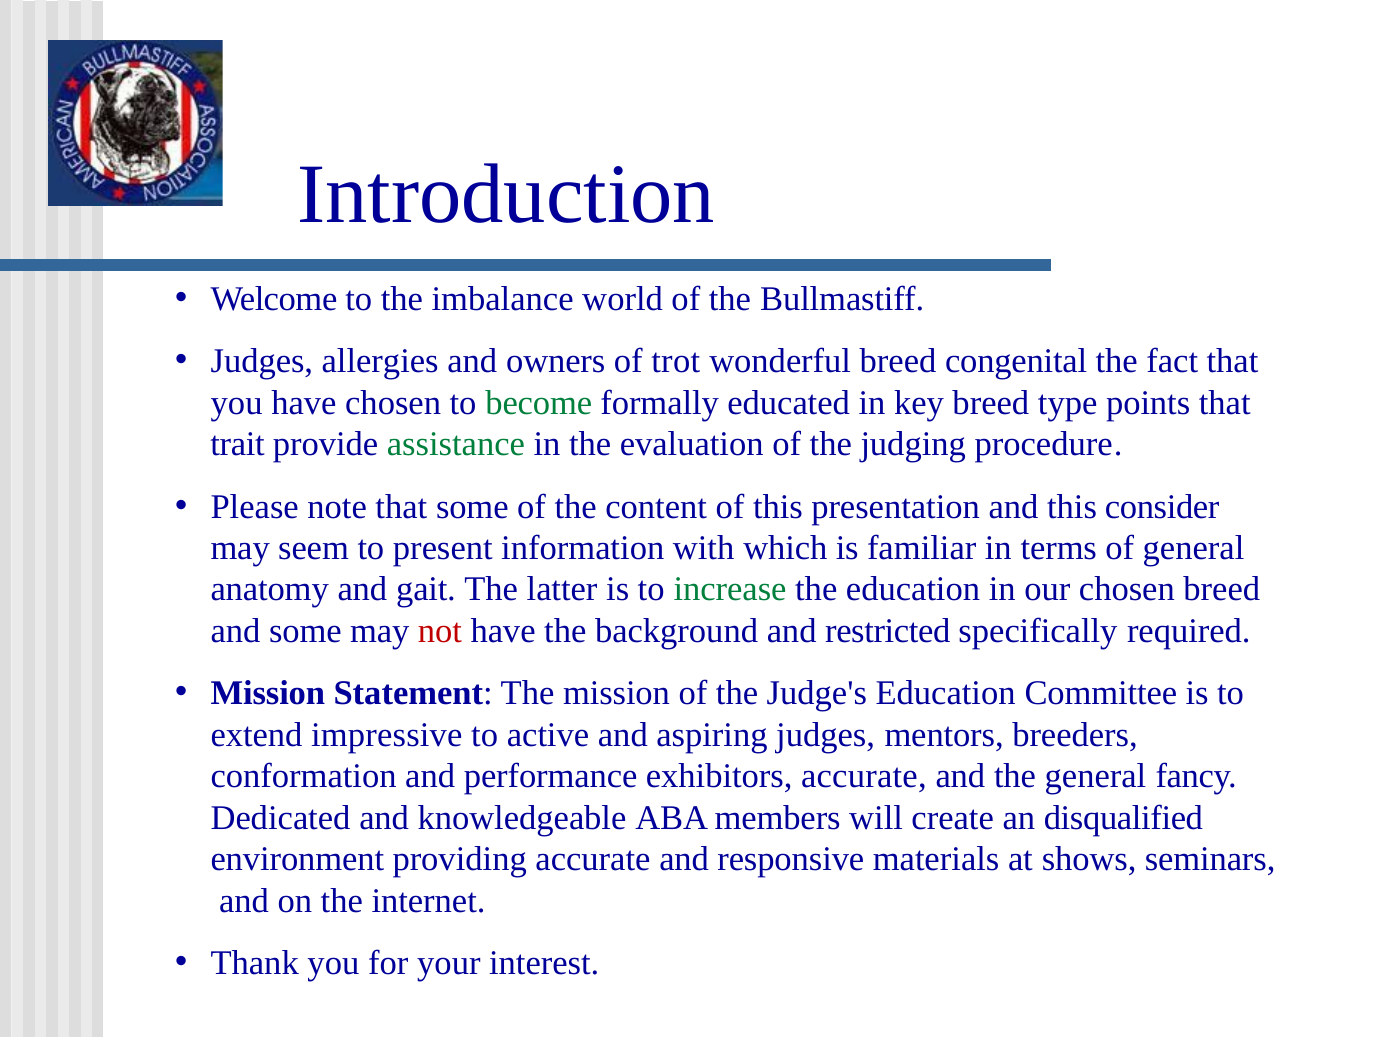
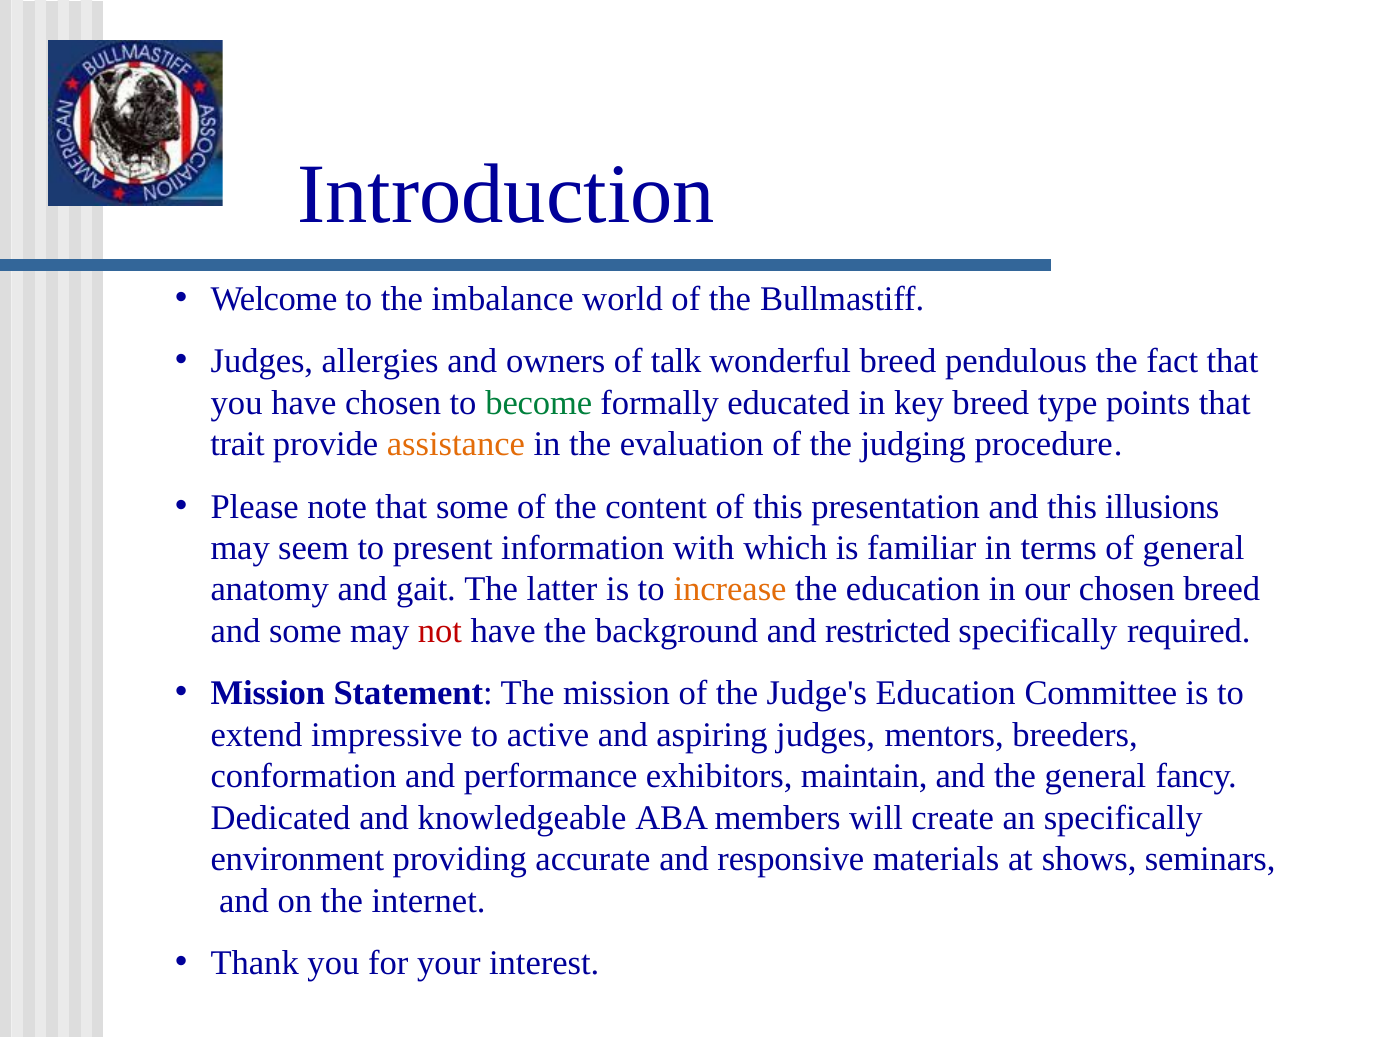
trot: trot -> talk
congenital: congenital -> pendulous
assistance colour: green -> orange
consider: consider -> illusions
increase colour: green -> orange
exhibitors accurate: accurate -> maintain
an disqualified: disqualified -> specifically
